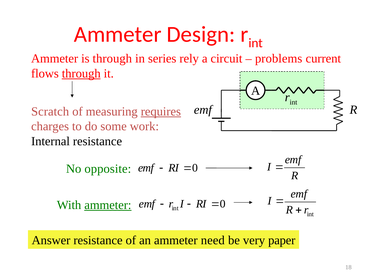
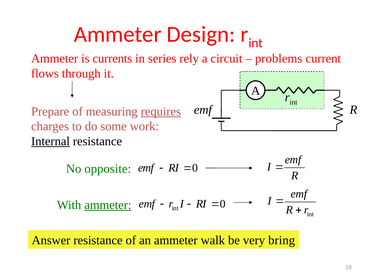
is through: through -> currents
through at (81, 74) underline: present -> none
Scratch: Scratch -> Prepare
Internal underline: none -> present
need: need -> walk
paper: paper -> bring
